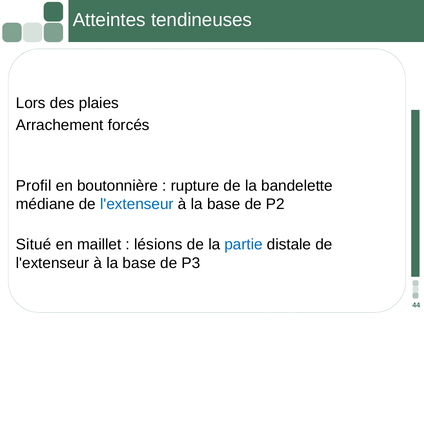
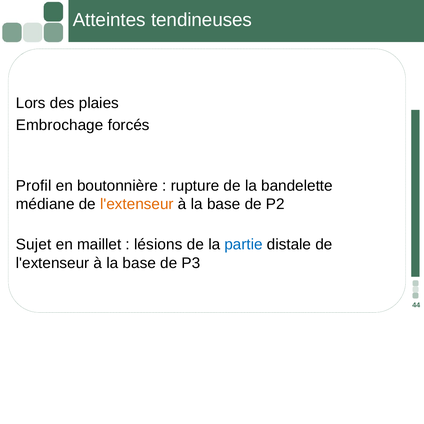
Arrachement: Arrachement -> Embrochage
l'extenseur at (137, 204) colour: blue -> orange
Situé: Situé -> Sujet
